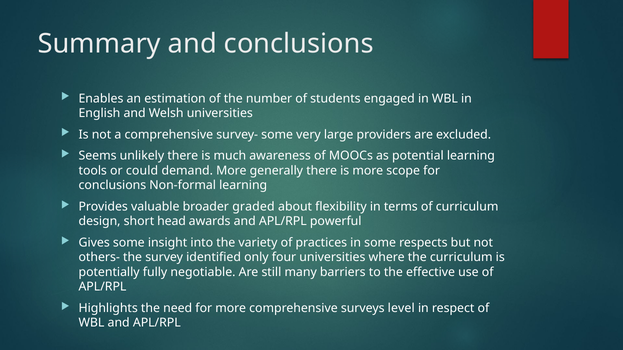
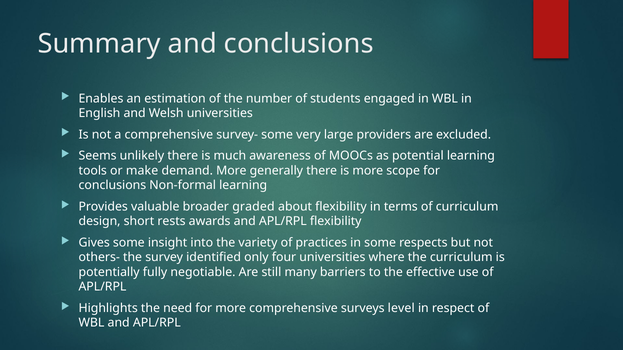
could: could -> make
head: head -> rests
APL/RPL powerful: powerful -> flexibility
